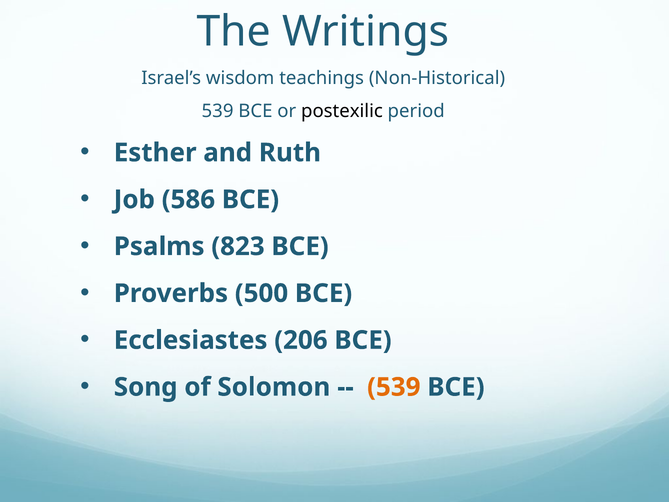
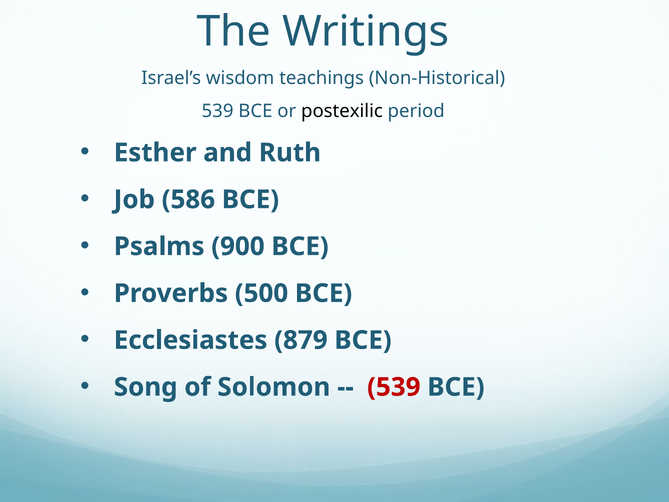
823: 823 -> 900
206: 206 -> 879
539 at (394, 387) colour: orange -> red
